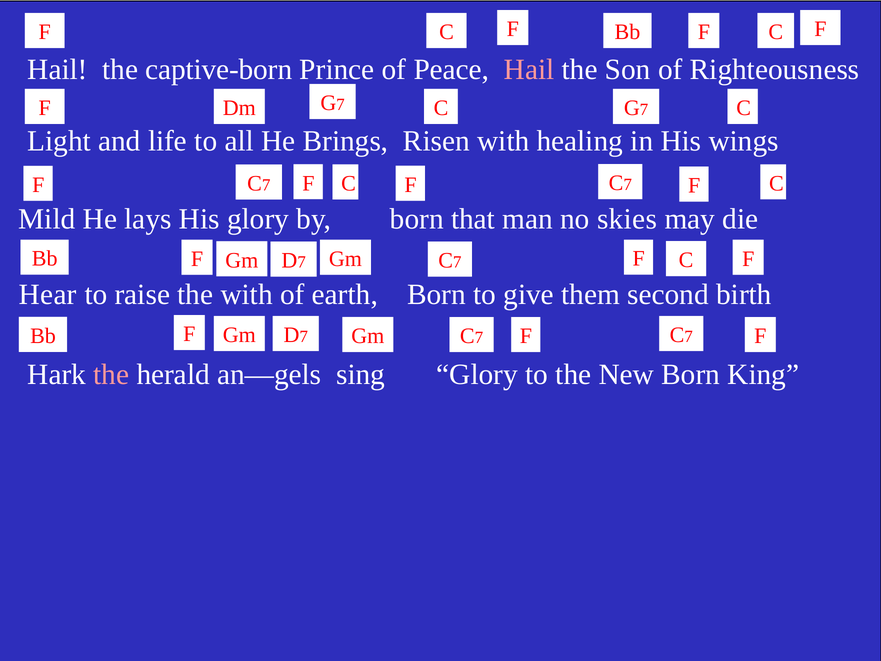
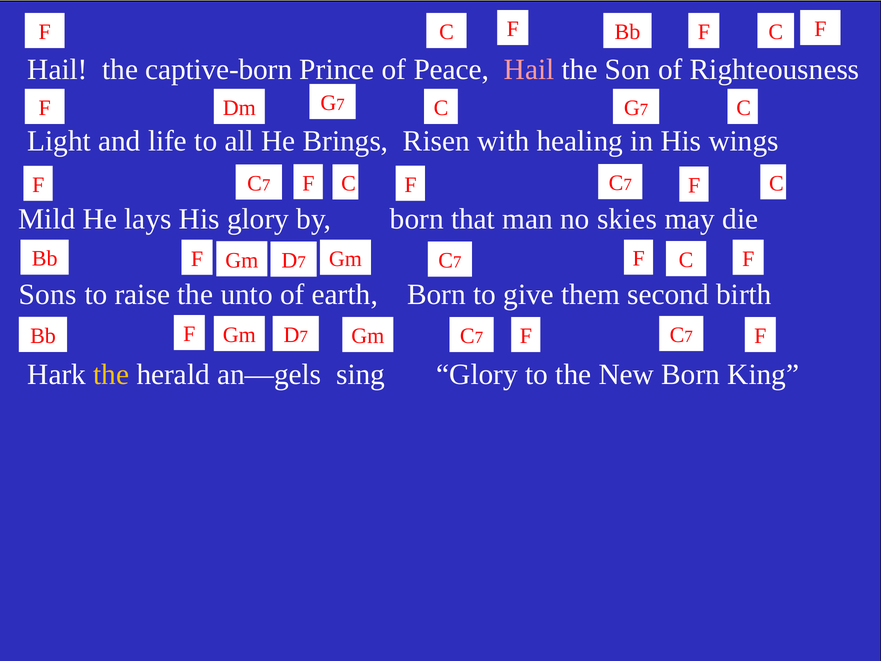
Hear: Hear -> Sons
the with: with -> unto
the at (111, 375) colour: pink -> yellow
